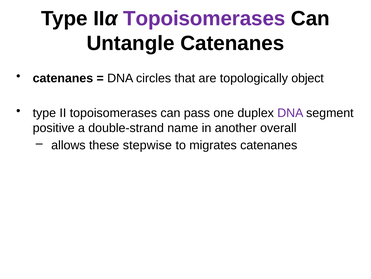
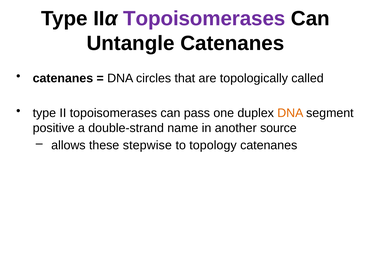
object: object -> called
DNA at (290, 113) colour: purple -> orange
overall: overall -> source
migrates: migrates -> topology
